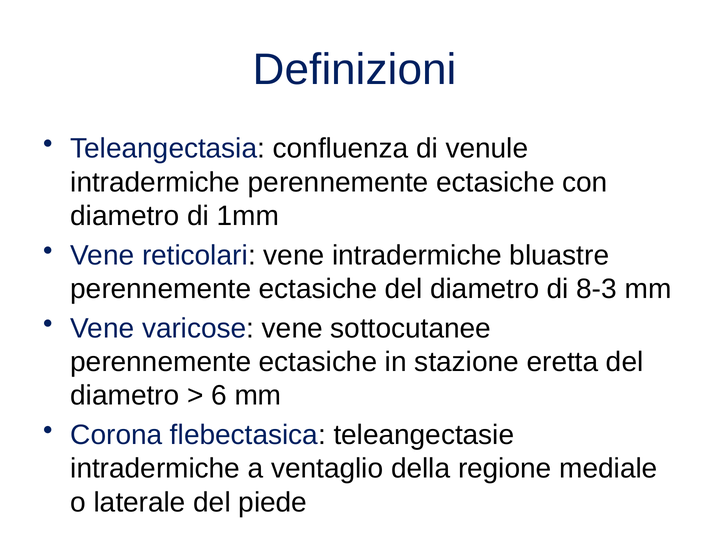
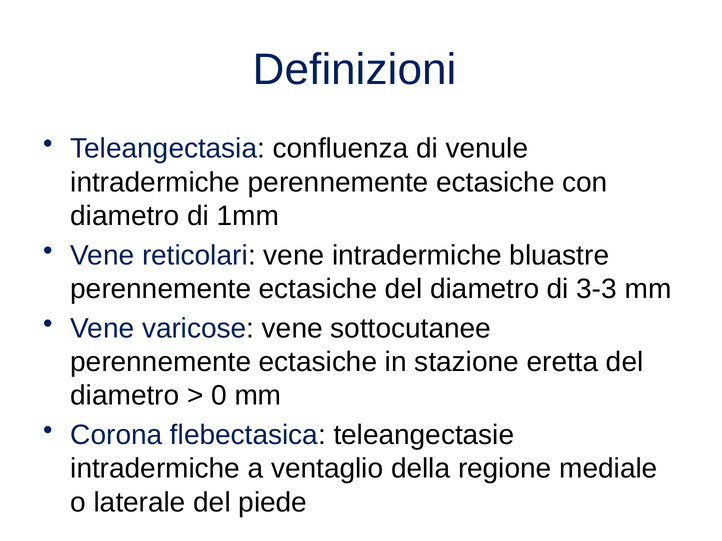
8-3: 8-3 -> 3-3
6: 6 -> 0
